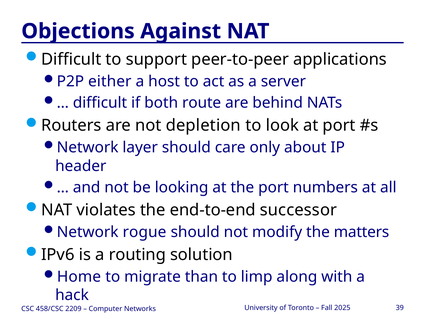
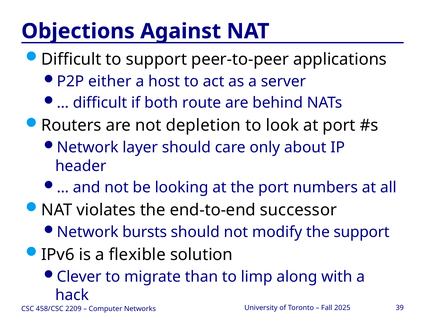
rogue: rogue -> bursts
the matters: matters -> support
routing: routing -> flexible
Home: Home -> Clever
